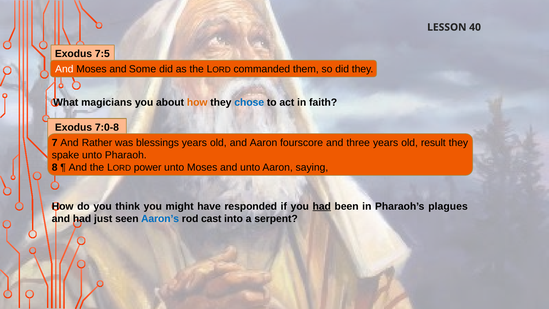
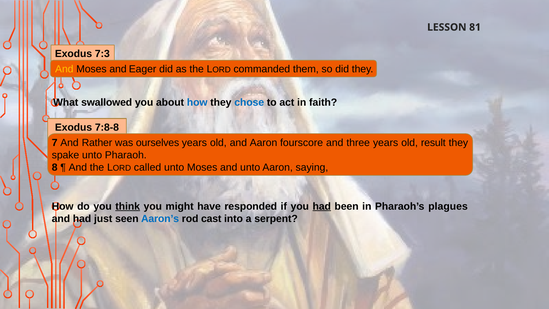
40: 40 -> 81
7:5: 7:5 -> 7:3
And at (64, 69) colour: white -> yellow
Some: Some -> Eager
magicians: magicians -> swallowed
how at (197, 102) colour: orange -> blue
7:0-8: 7:0-8 -> 7:8-8
blessings: blessings -> ourselves
power: power -> called
think underline: none -> present
